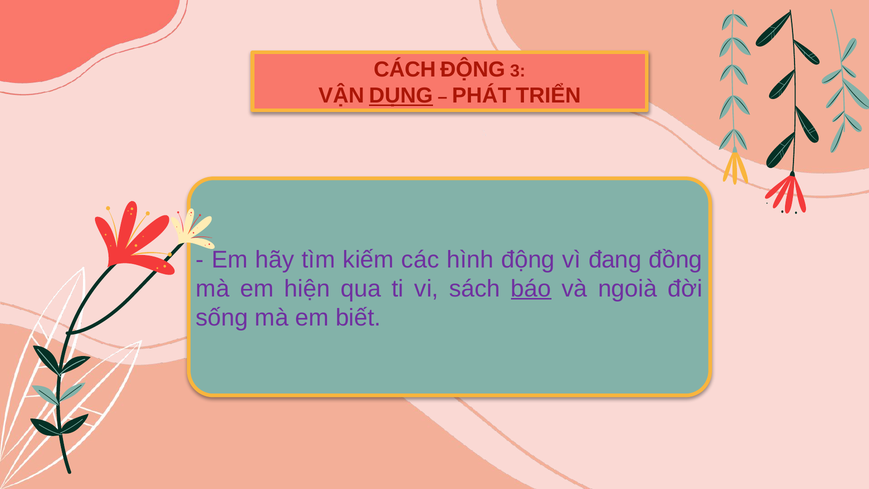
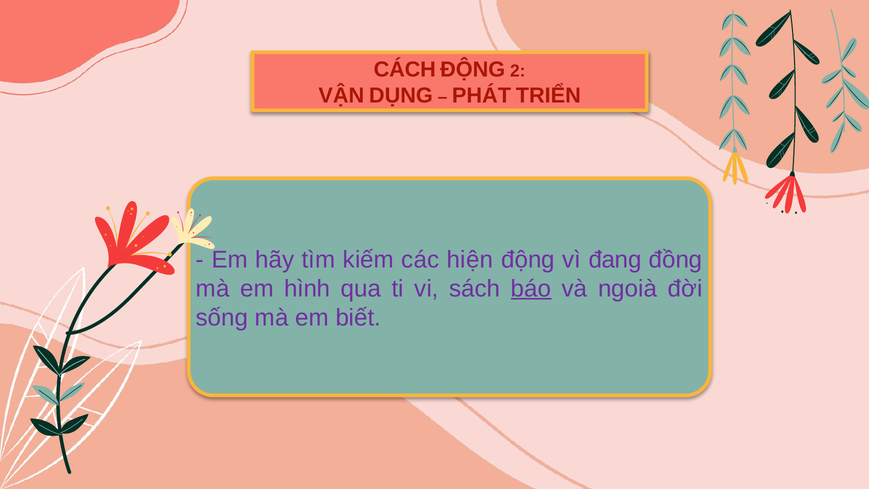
3: 3 -> 2
DỤNG underline: present -> none
hình: hình -> hiện
hiện: hiện -> hình
